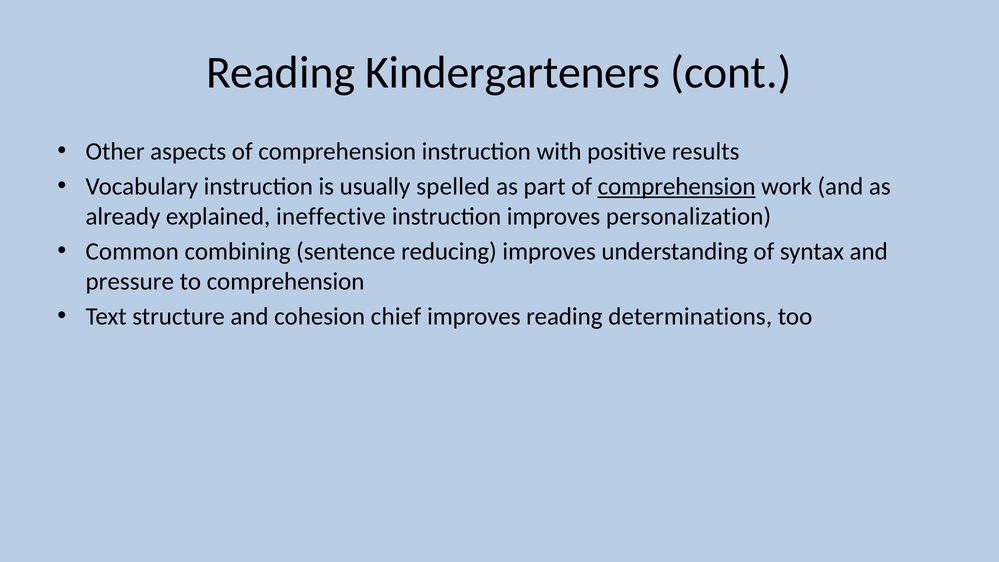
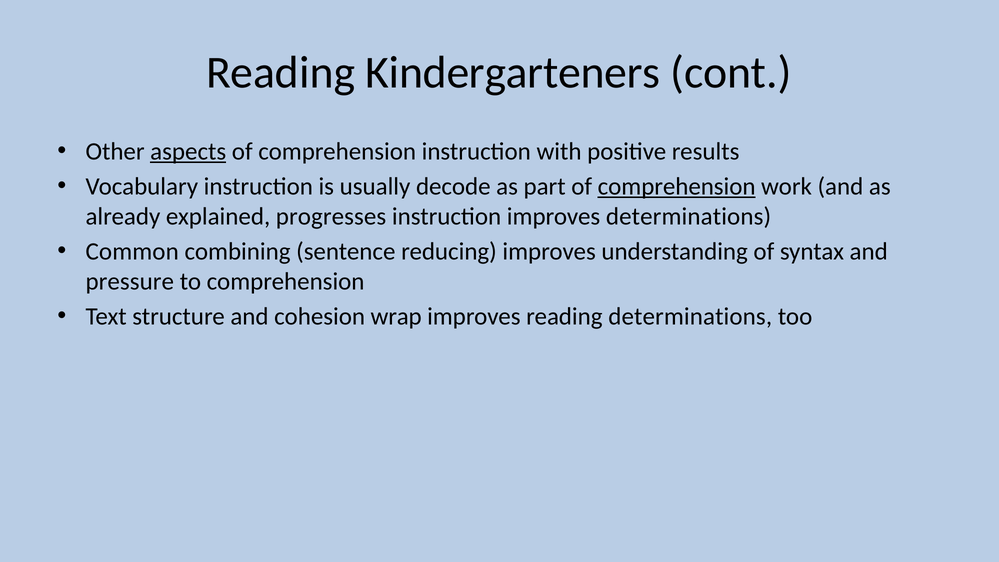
aspects underline: none -> present
spelled: spelled -> decode
ineffective: ineffective -> progresses
improves personalization: personalization -> determinations
chief: chief -> wrap
